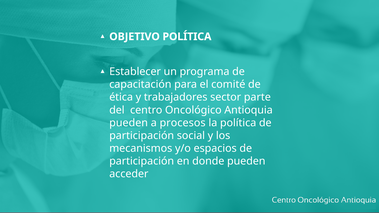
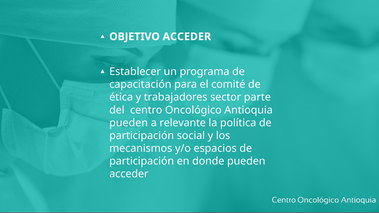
OBJETIVO POLÍTICA: POLÍTICA -> ACCEDER
procesos: procesos -> relevante
